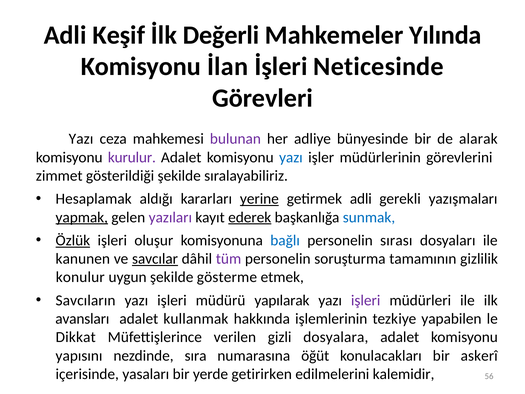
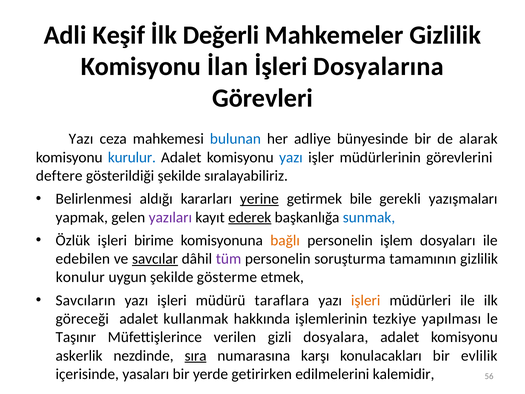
Mahkemeler Yılında: Yılında -> Gizlilik
Neticesinde: Neticesinde -> Dosyalarına
bulunan colour: purple -> blue
kurulur colour: purple -> blue
zimmet: zimmet -> deftere
Hesaplamak: Hesaplamak -> Belirlenmesi
getirmek adli: adli -> bile
yapmak underline: present -> none
Özlük underline: present -> none
oluşur: oluşur -> birime
bağlı colour: blue -> orange
sırası: sırası -> işlem
kanunen: kanunen -> edebilen
yapılarak: yapılarak -> taraflara
işleri at (366, 300) colour: purple -> orange
avansları: avansları -> göreceği
yapabilen: yapabilen -> yapılması
Dikkat: Dikkat -> Taşınır
yapısını: yapısını -> askerlik
sıra underline: none -> present
öğüt: öğüt -> karşı
askerî: askerî -> evlilik
